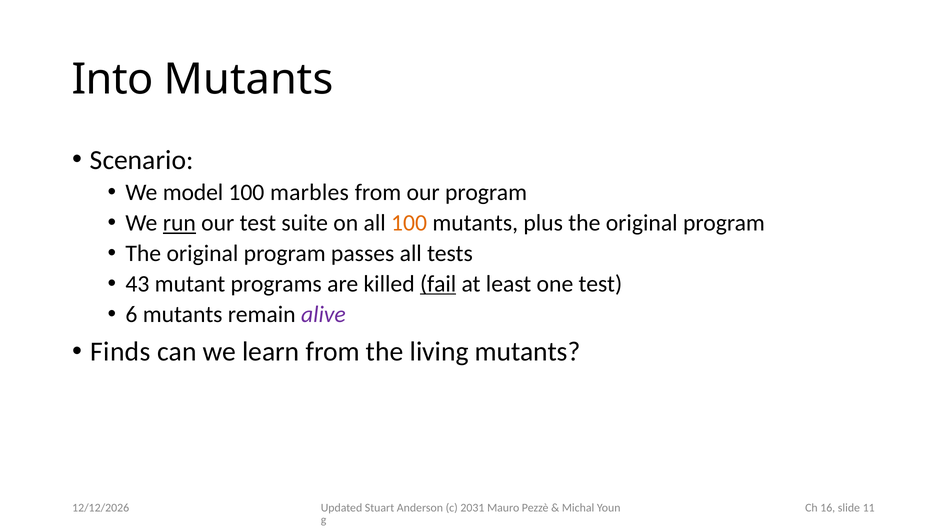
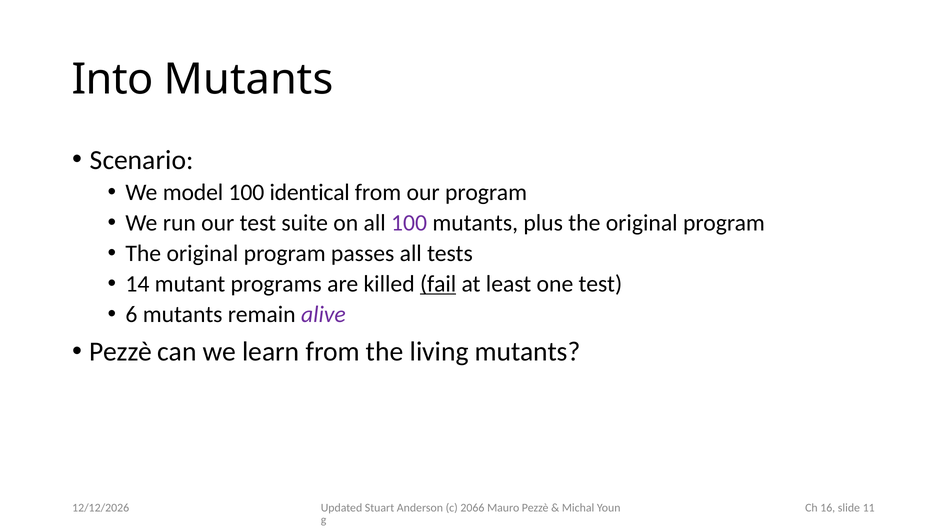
marbles: marbles -> identical
run underline: present -> none
100 at (409, 223) colour: orange -> purple
43: 43 -> 14
Finds at (120, 352): Finds -> Pezzè
2031: 2031 -> 2066
